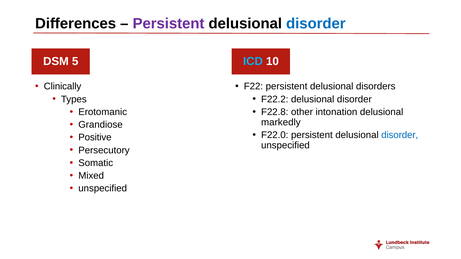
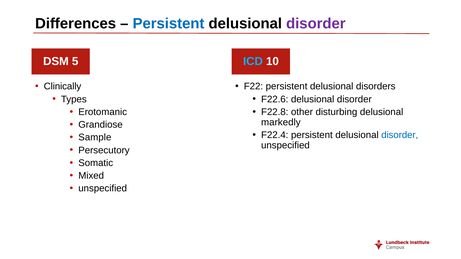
Persistent at (169, 23) colour: purple -> blue
disorder at (316, 23) colour: blue -> purple
F22.2: F22.2 -> F22.6
intonation: intonation -> disturbing
F22.0: F22.0 -> F22.4
Positive: Positive -> Sample
